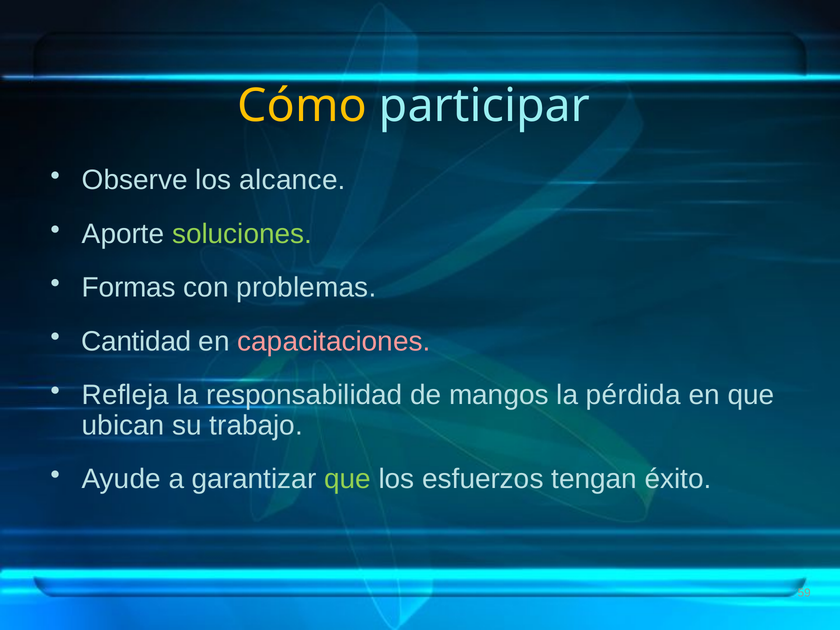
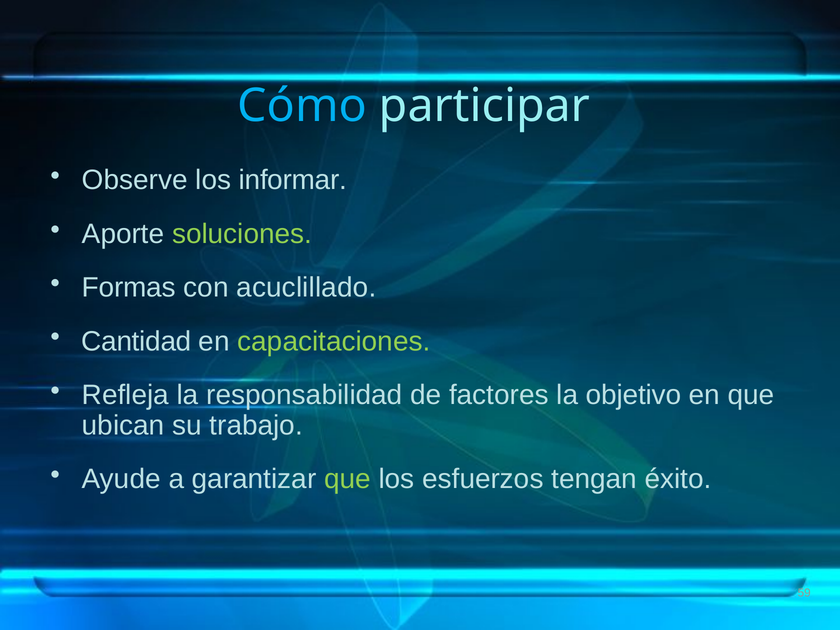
Cómo colour: yellow -> light blue
alcance: alcance -> informar
problemas: problemas -> acuclillado
capacitaciones colour: pink -> light green
mangos: mangos -> factores
pérdida: pérdida -> objetivo
